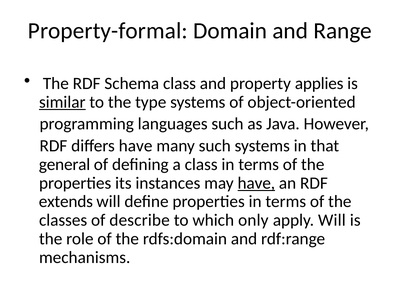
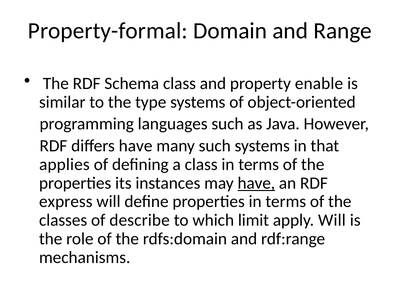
applies: applies -> enable
similar underline: present -> none
general: general -> applies
extends: extends -> express
only: only -> limit
